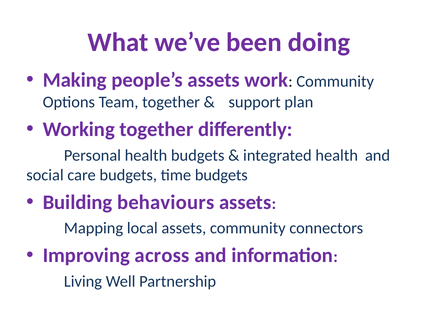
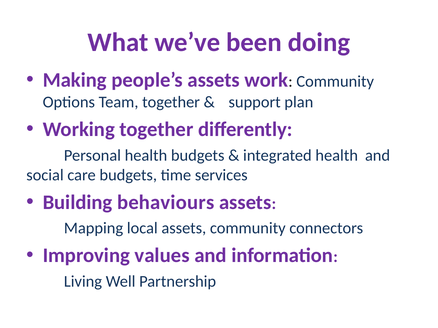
time budgets: budgets -> services
across: across -> values
